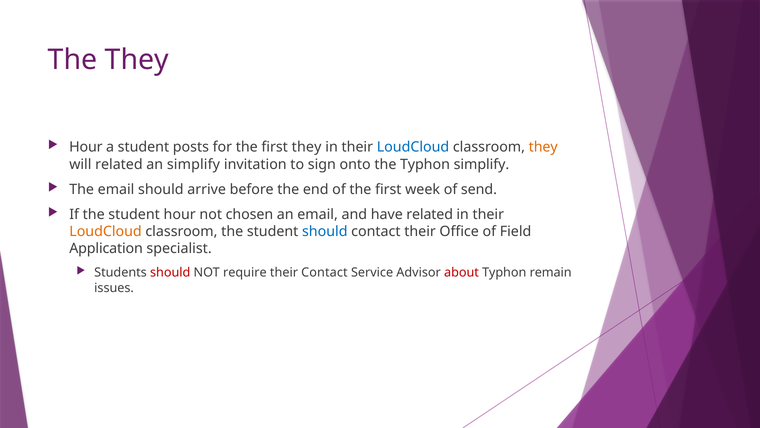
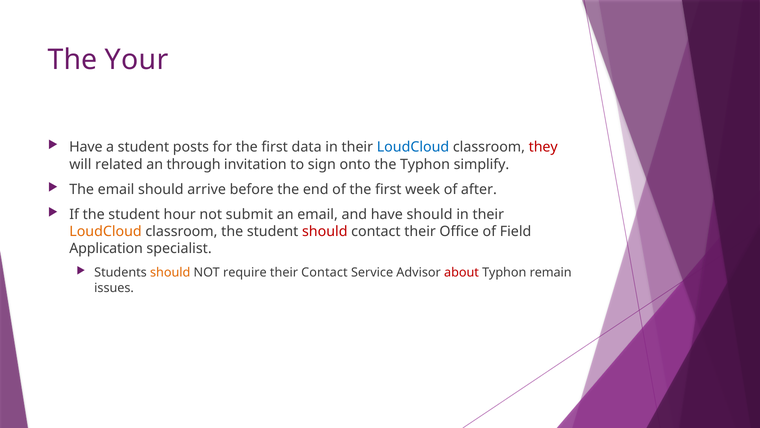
The They: They -> Your
Hour at (86, 147): Hour -> Have
first they: they -> data
they at (543, 147) colour: orange -> red
an simplify: simplify -> through
send: send -> after
chosen: chosen -> submit
have related: related -> should
should at (325, 231) colour: blue -> red
should at (170, 272) colour: red -> orange
